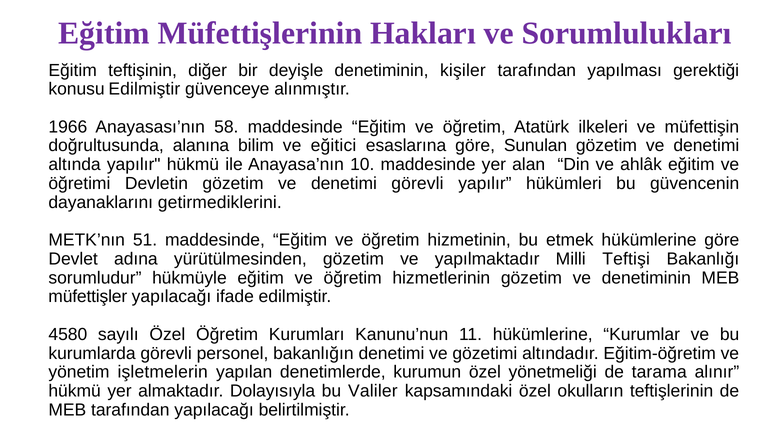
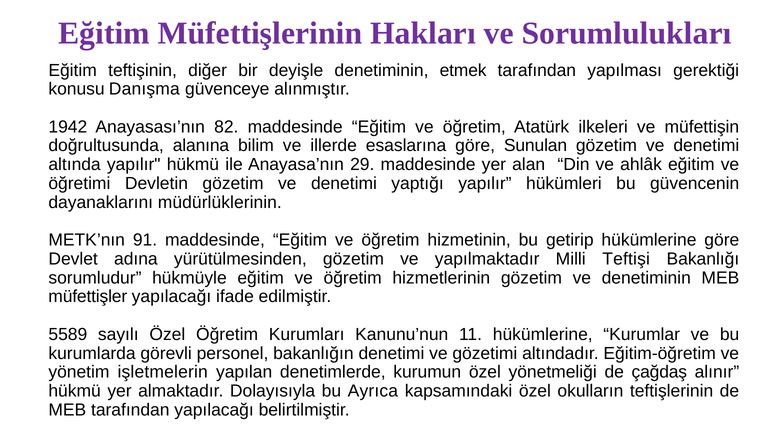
kişiler: kişiler -> etmek
konusu Edilmiştir: Edilmiştir -> Danışma
1966: 1966 -> 1942
58: 58 -> 82
eğitici: eğitici -> illerde
10: 10 -> 29
denetimi görevli: görevli -> yaptığı
getirmediklerini: getirmediklerini -> müdürlüklerinin
51: 51 -> 91
etmek: etmek -> getirip
4580: 4580 -> 5589
tarama: tarama -> çağdaş
Valiler: Valiler -> Ayrıca
